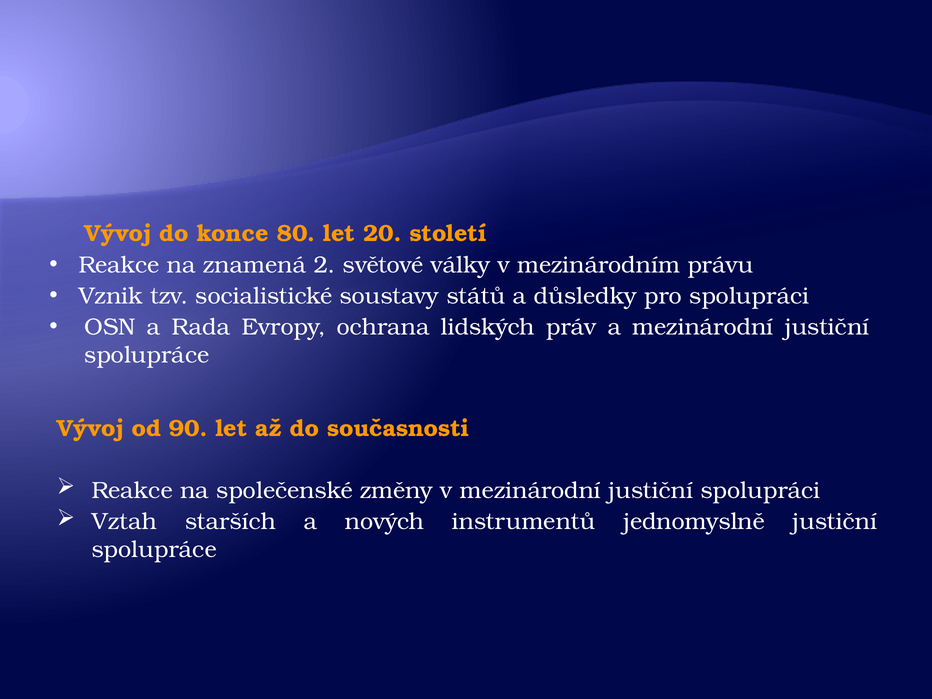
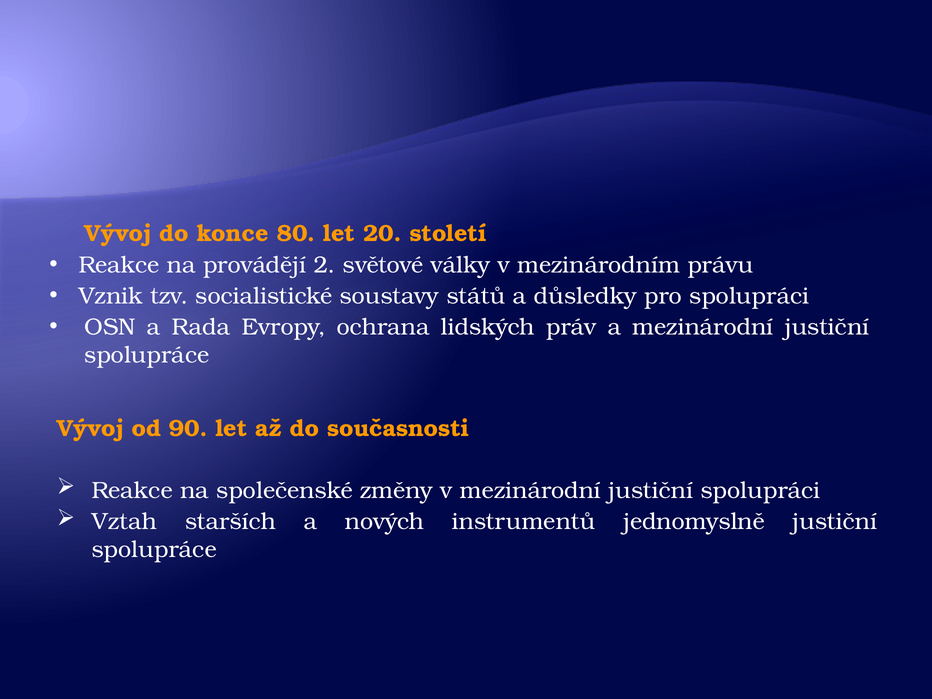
znamená: znamená -> provádějí
